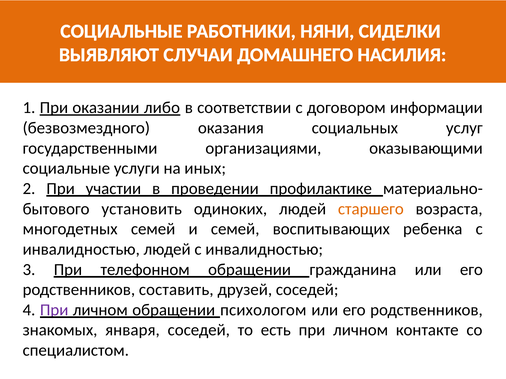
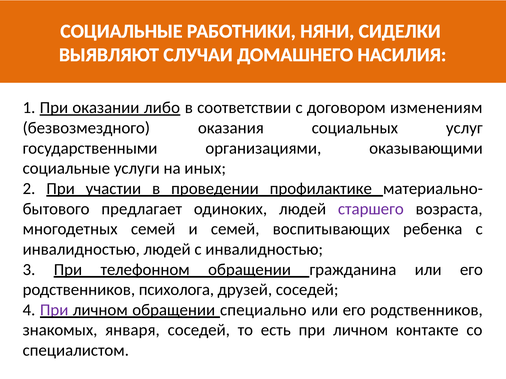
информации: информации -> изменениям
установить: установить -> предлагает
старшего colour: orange -> purple
составить: составить -> психолога
психологом: психологом -> специально
